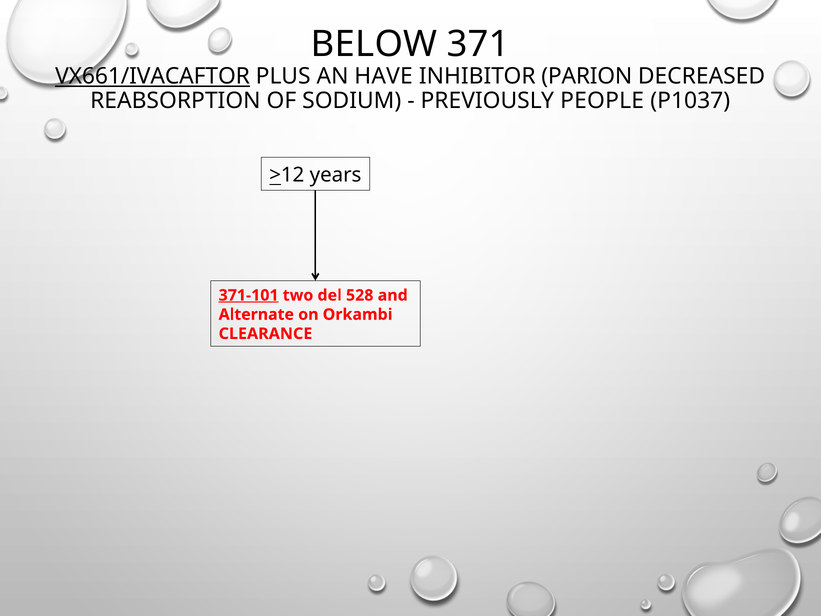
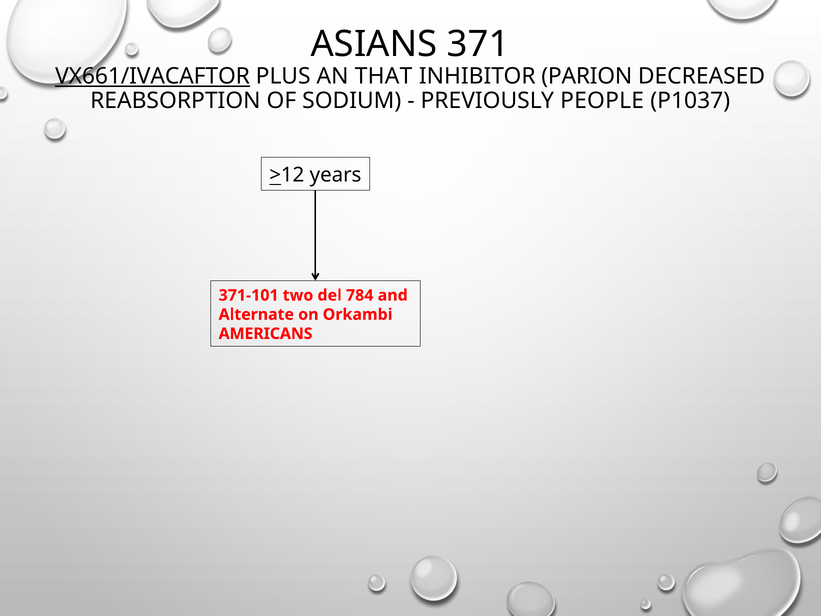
BELOW: BELOW -> ASIANS
HAVE: HAVE -> THAT
371-101 underline: present -> none
528: 528 -> 784
CLEARANCE: CLEARANCE -> AMERICANS
